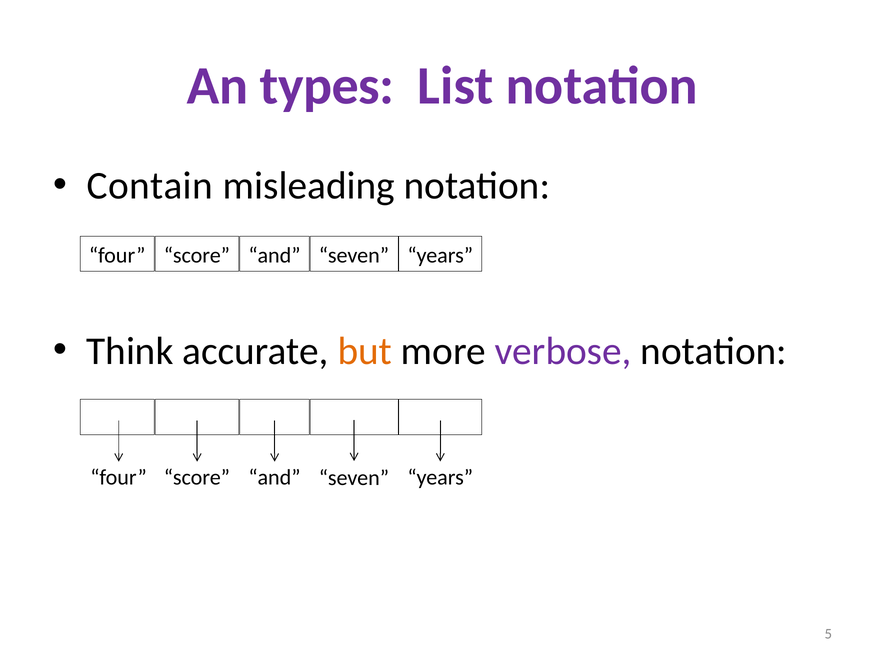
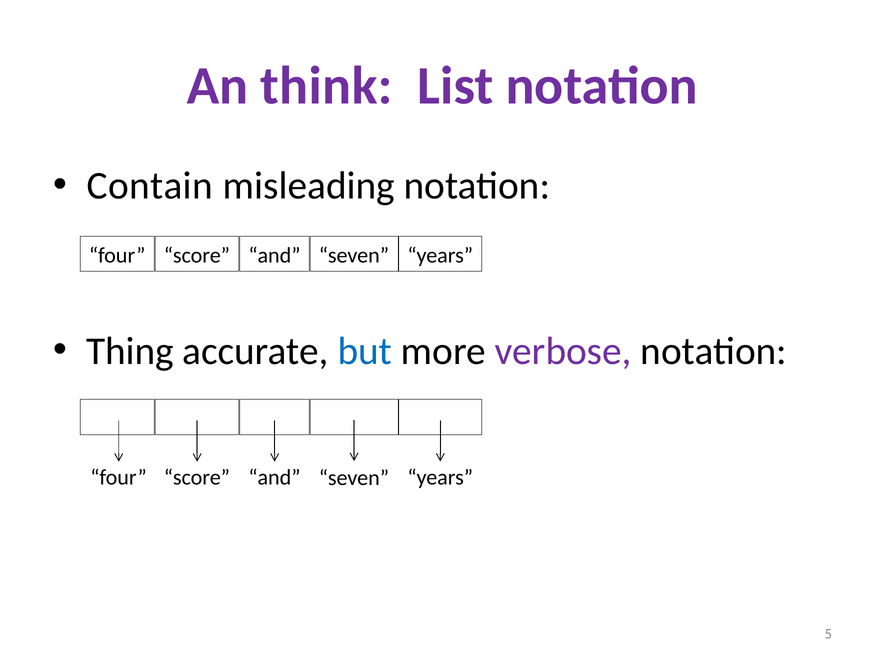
types: types -> think
Think: Think -> Thing
but colour: orange -> blue
